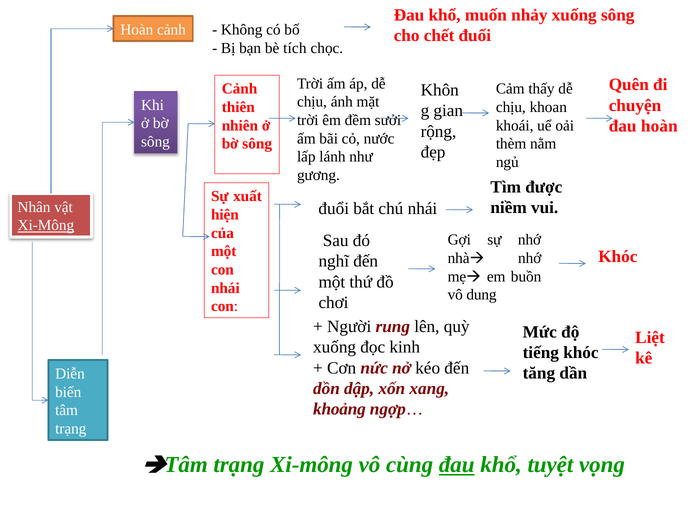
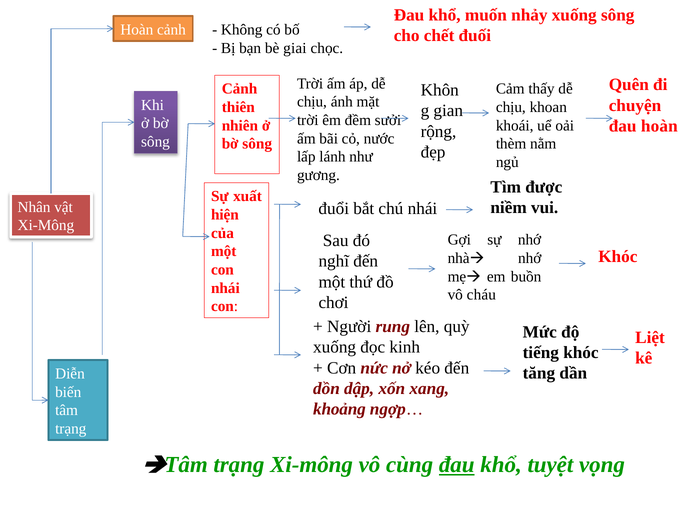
tích: tích -> giai
Xi-Mông at (46, 225) underline: present -> none
dung: dung -> cháu
